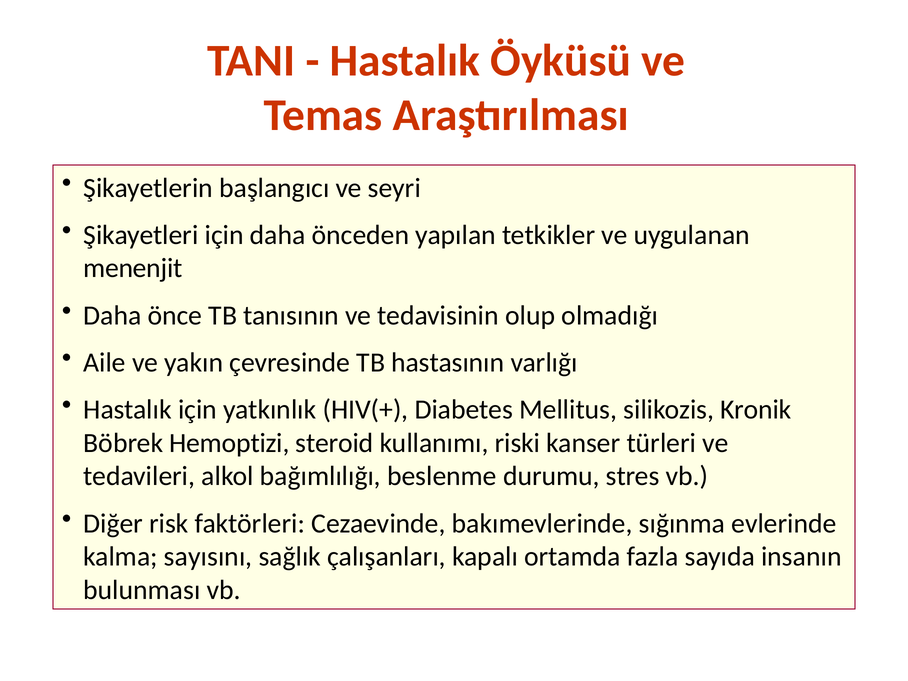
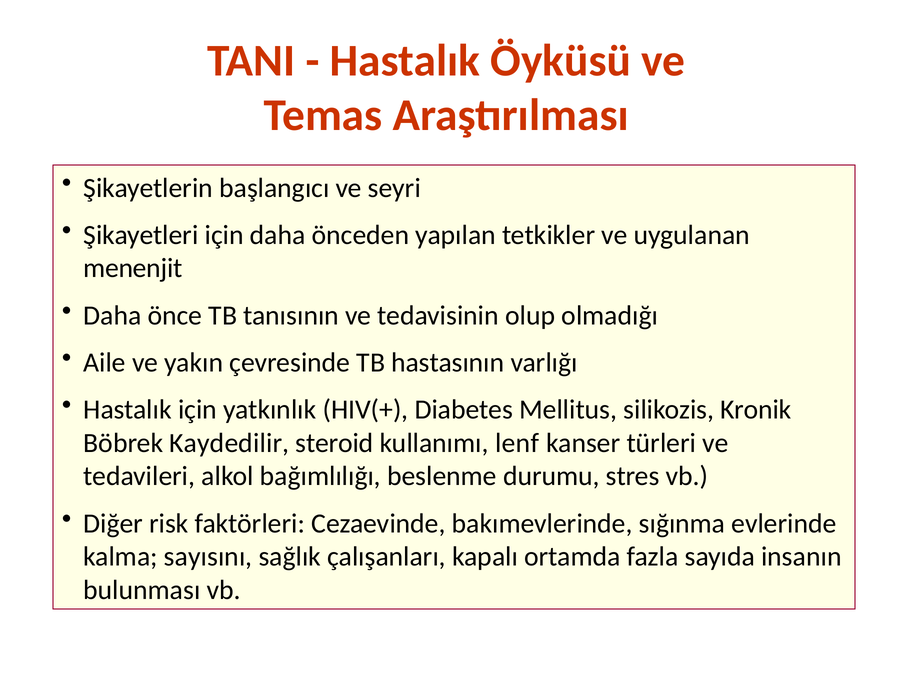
Hemoptizi: Hemoptizi -> Kaydedilir
riski: riski -> lenf
